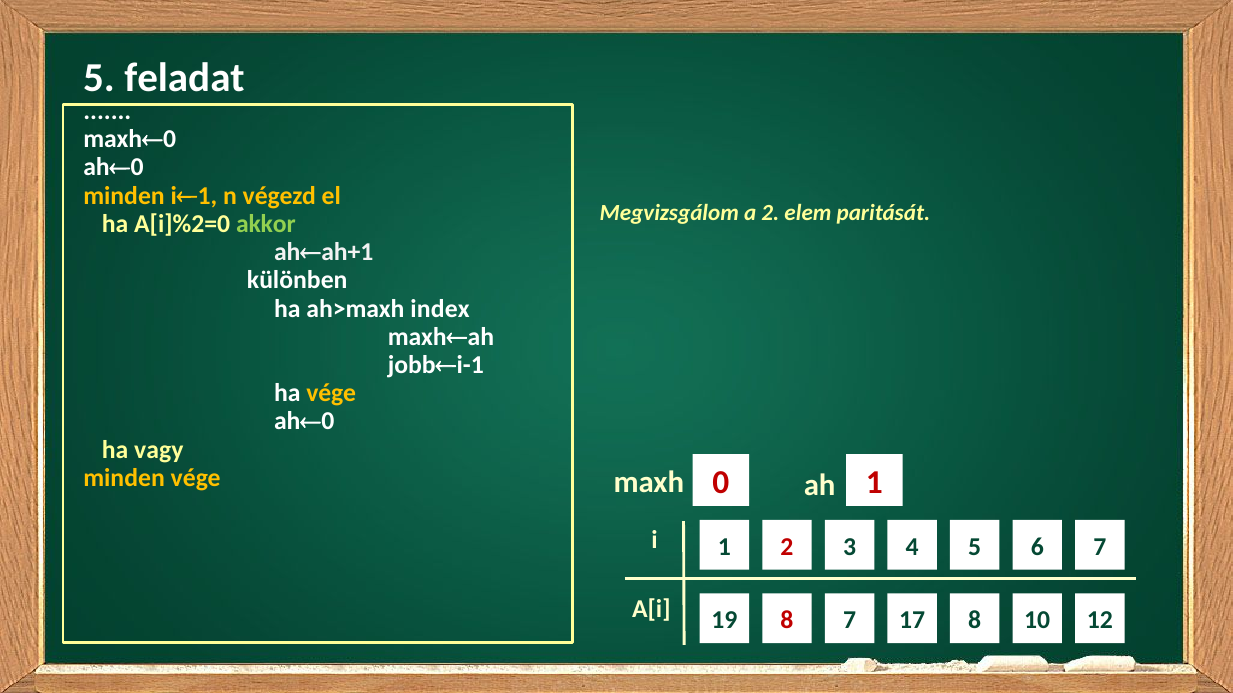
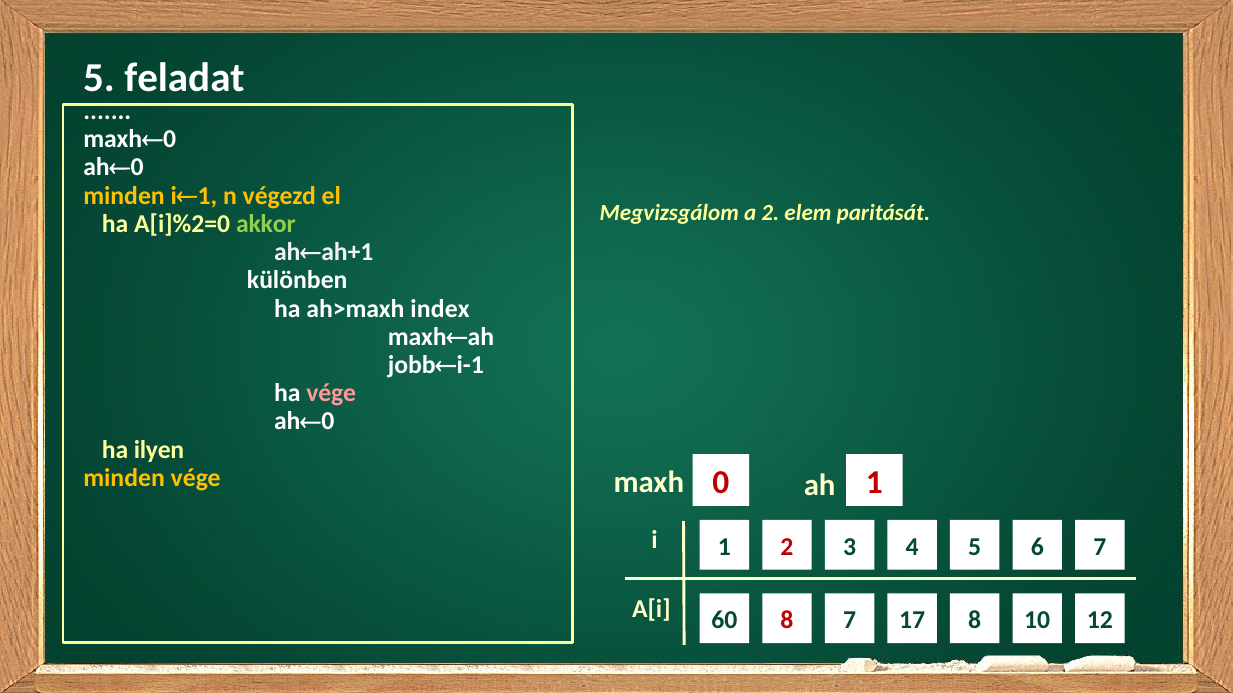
vége at (331, 394) colour: yellow -> pink
vagy: vagy -> ilyen
19: 19 -> 60
